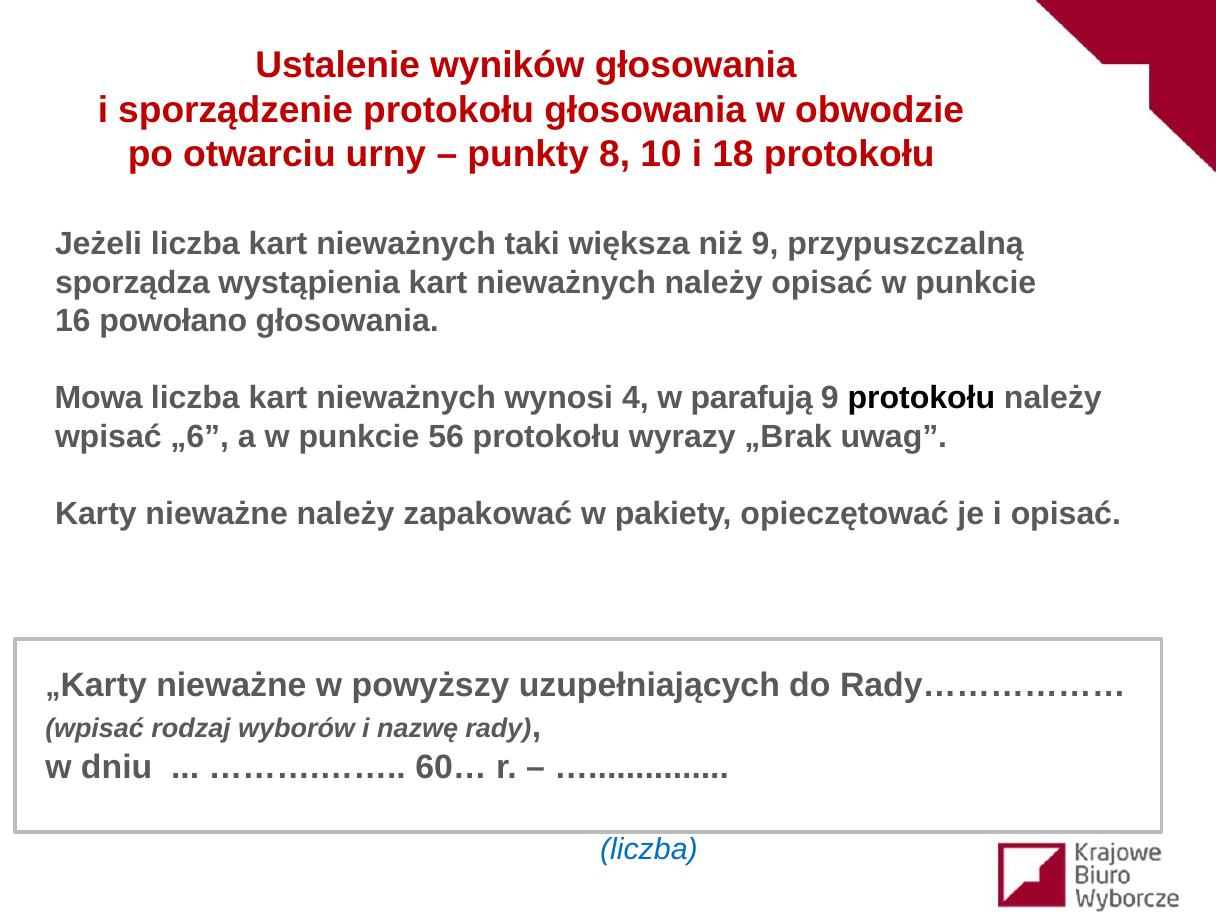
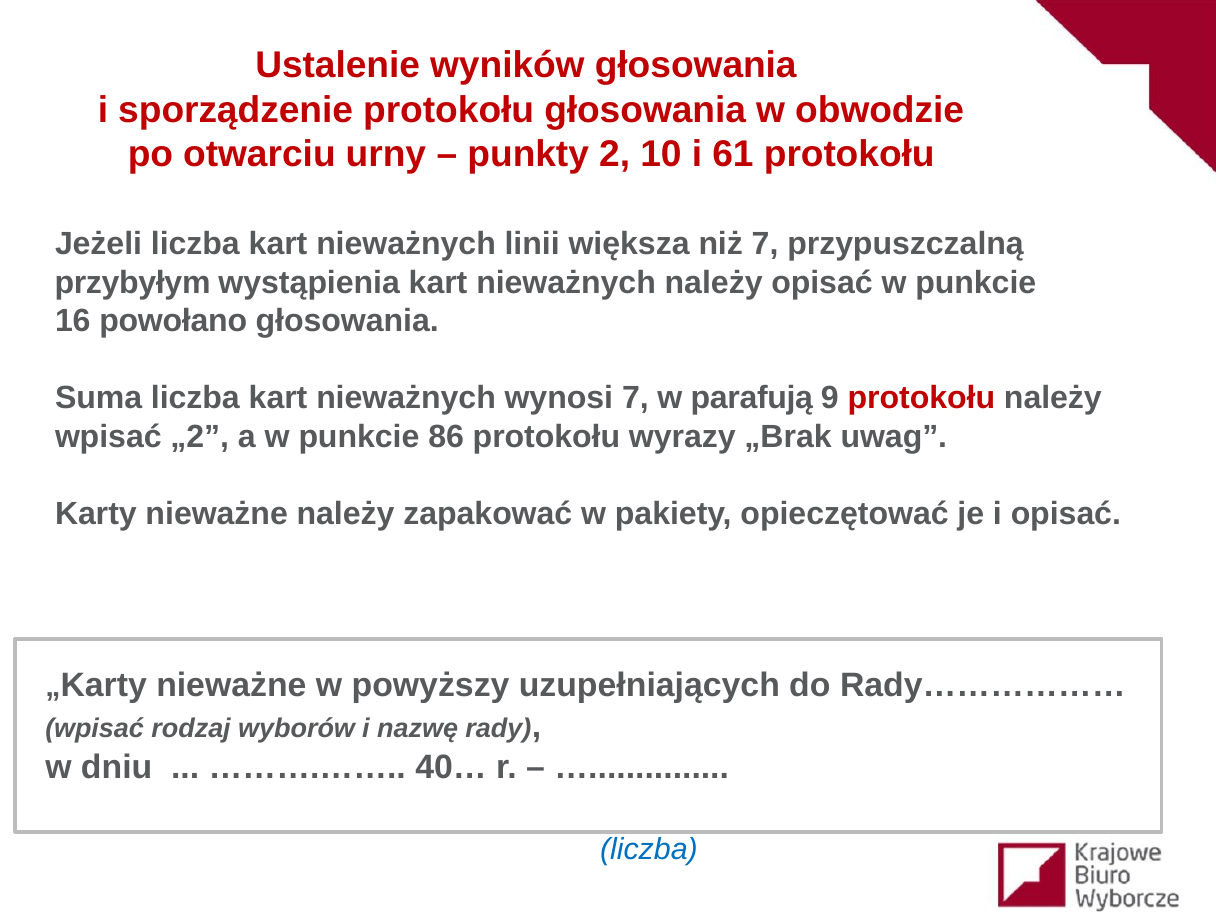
8: 8 -> 2
18: 18 -> 61
taki: taki -> linii
niż 9: 9 -> 7
sporządza: sporządza -> przybyłym
Mowa: Mowa -> Suma
wynosi 4: 4 -> 7
protokołu at (921, 398) colour: black -> red
„6: „6 -> „2
56: 56 -> 86
60…: 60… -> 40…
